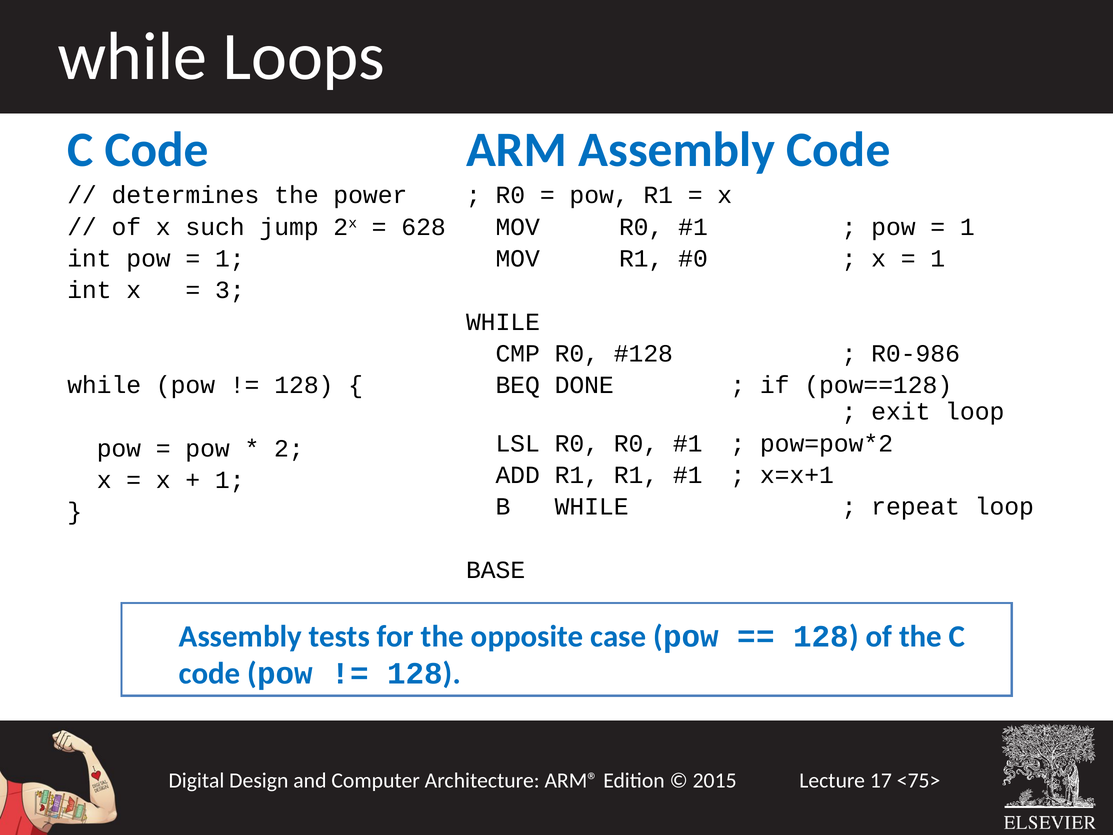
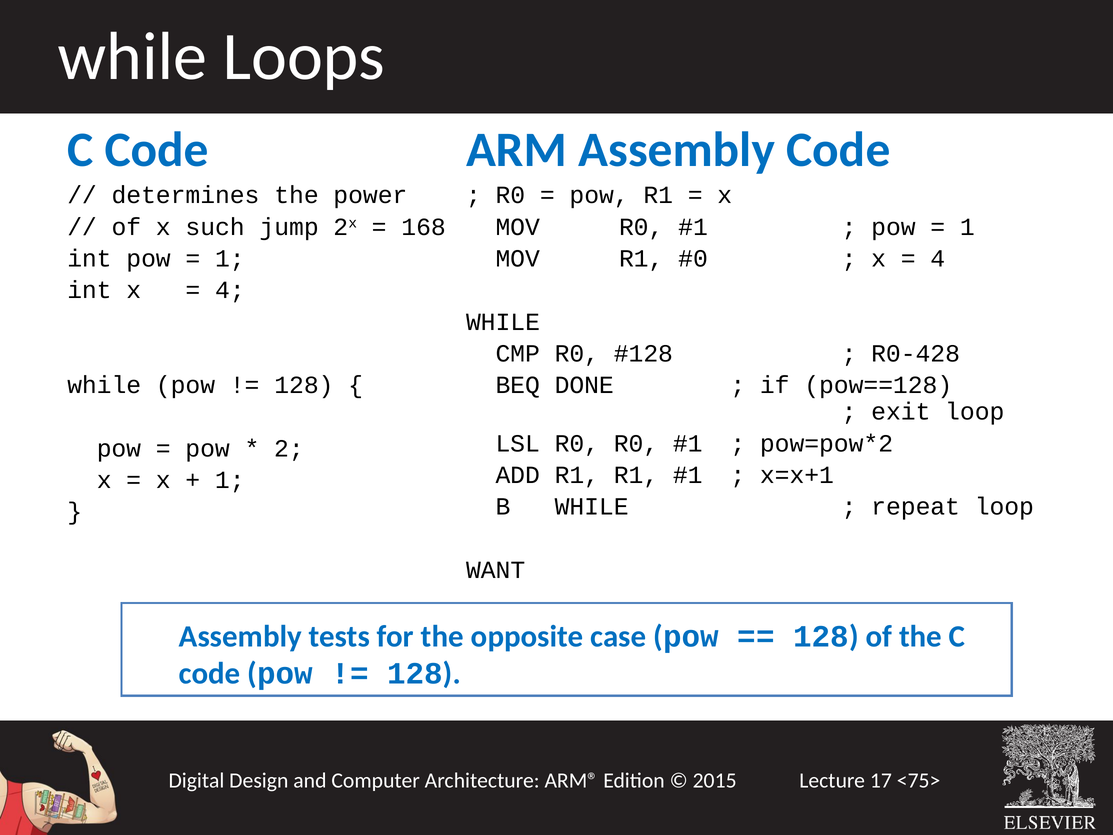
628: 628 -> 168
1 at (938, 258): 1 -> 4
3 at (230, 290): 3 -> 4
R0-986: R0-986 -> R0-428
BASE: BASE -> WANT
